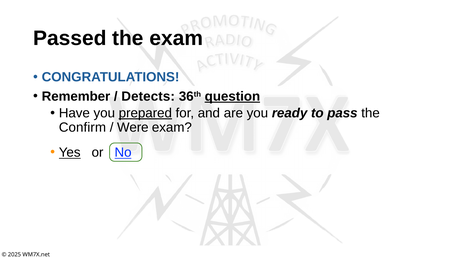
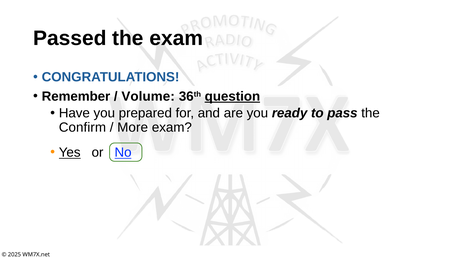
Detects: Detects -> Volume
prepared underline: present -> none
Were: Were -> More
